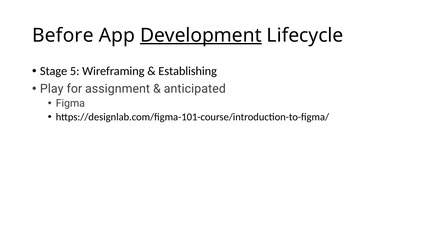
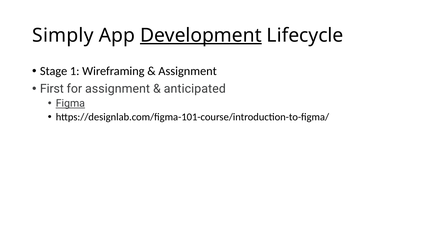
Before: Before -> Simply
5: 5 -> 1
Establishing at (188, 71): Establishing -> Assignment
Play: Play -> First
Figma underline: none -> present
